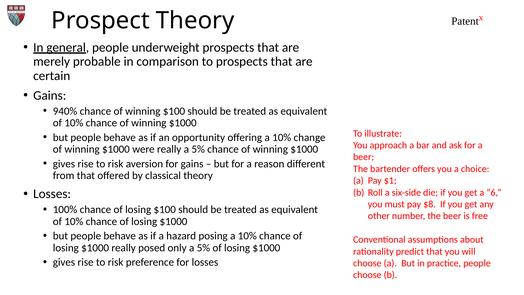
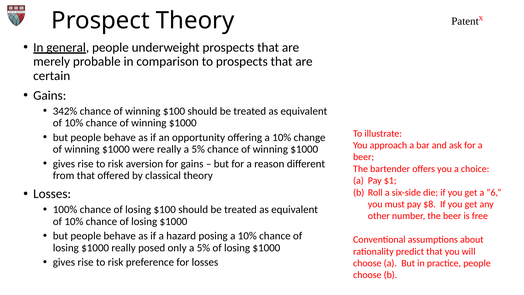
940%: 940% -> 342%
